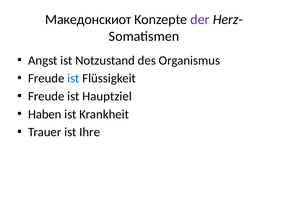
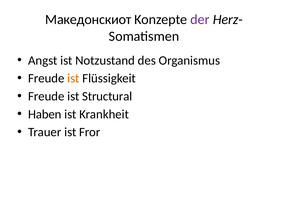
ist at (73, 78) colour: blue -> orange
Hauptziel: Hauptziel -> Structural
Ihre: Ihre -> Fror
